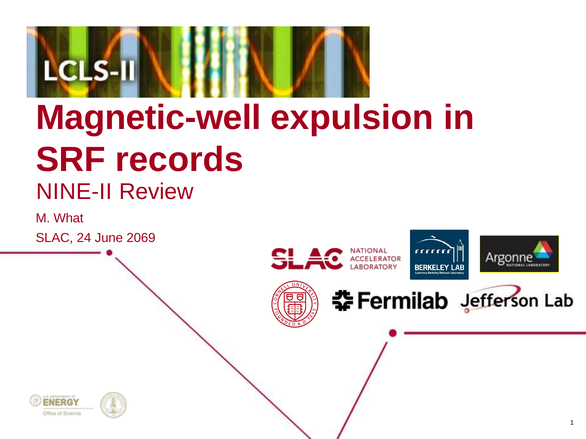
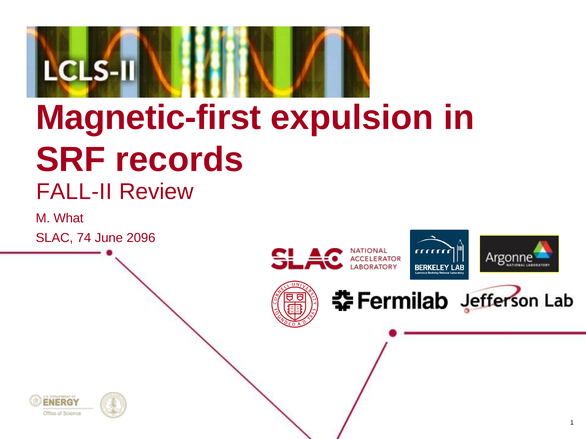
Magnetic-well: Magnetic-well -> Magnetic-first
NINE-II: NINE-II -> FALL-II
24: 24 -> 74
2069: 2069 -> 2096
